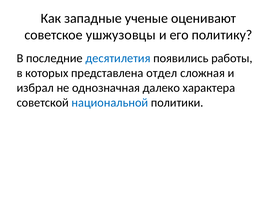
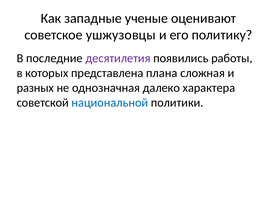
десятилетия colour: blue -> purple
отдел: отдел -> плана
избрал: избрал -> разных
